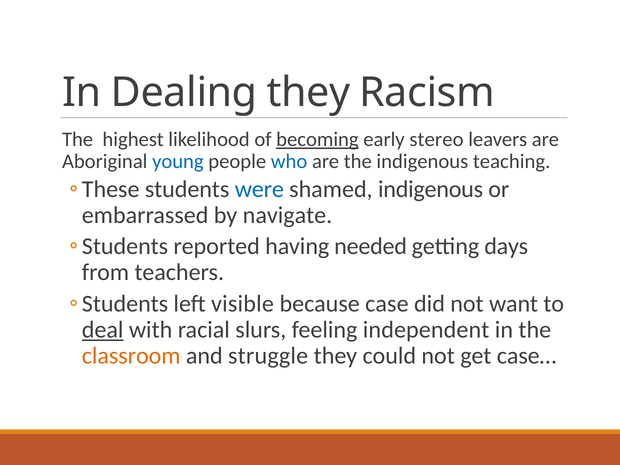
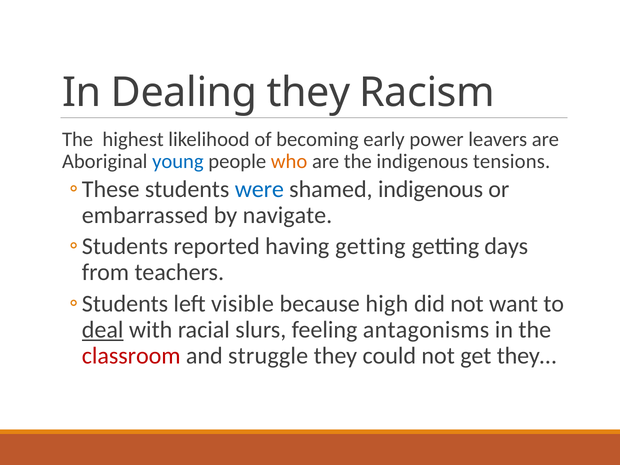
becoming underline: present -> none
stereo: stereo -> power
who colour: blue -> orange
teaching: teaching -> tensions
having needed: needed -> getting
case: case -> high
independent: independent -> antagonisms
classroom colour: orange -> red
case…: case… -> they…
